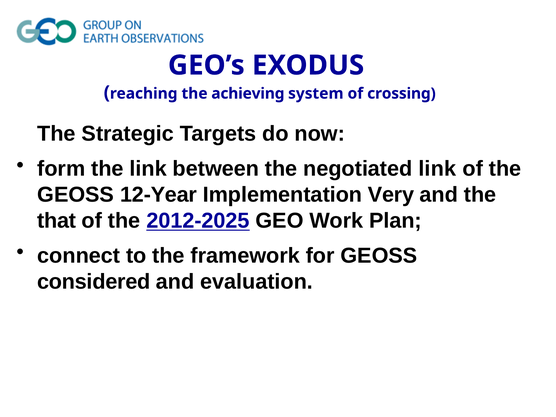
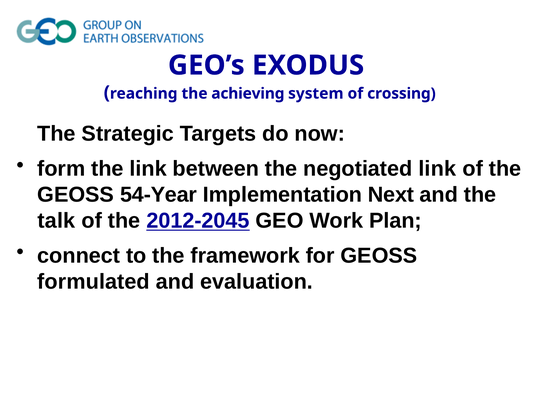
12-Year: 12-Year -> 54-Year
Very: Very -> Next
that: that -> talk
2012-2025: 2012-2025 -> 2012-2045
considered: considered -> formulated
